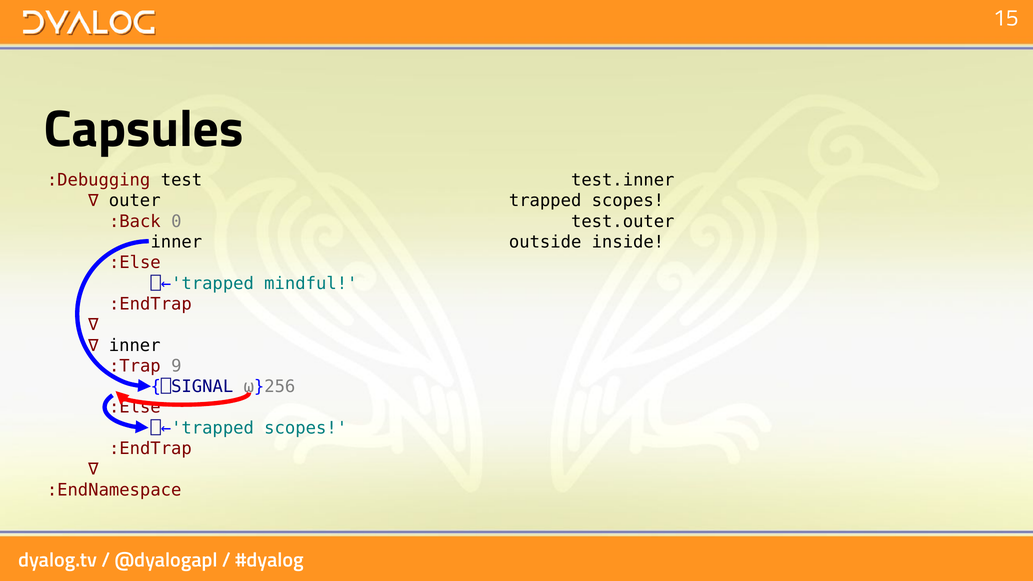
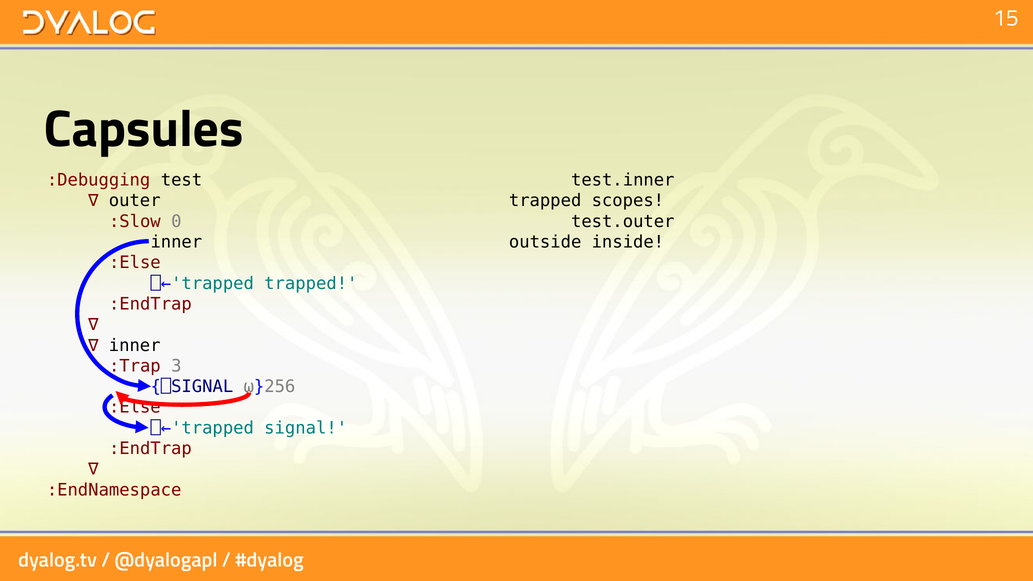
:Back: :Back -> :Slow
⎕←'trapped mindful: mindful -> trapped
9: 9 -> 3
⎕←'trapped scopes: scopes -> signal
